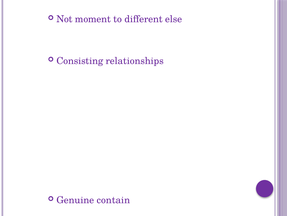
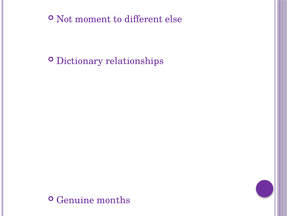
Consisting: Consisting -> Dictionary
contain: contain -> months
